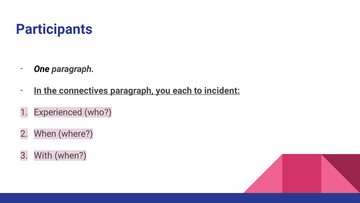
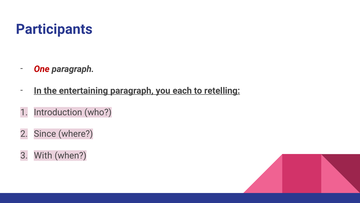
One colour: black -> red
connectives: connectives -> entertaining
incident: incident -> retelling
Experienced: Experienced -> Introduction
When at (45, 134): When -> Since
